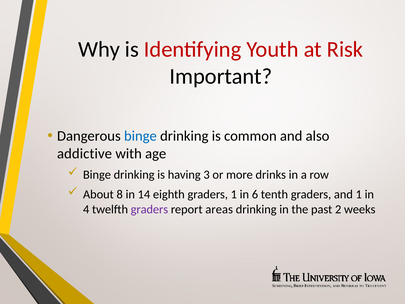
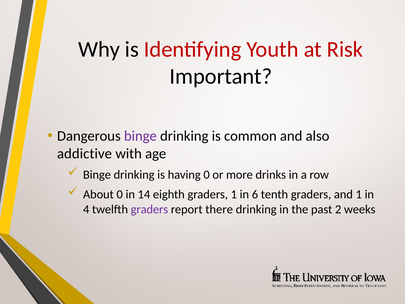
binge at (140, 136) colour: blue -> purple
having 3: 3 -> 0
About 8: 8 -> 0
areas: areas -> there
